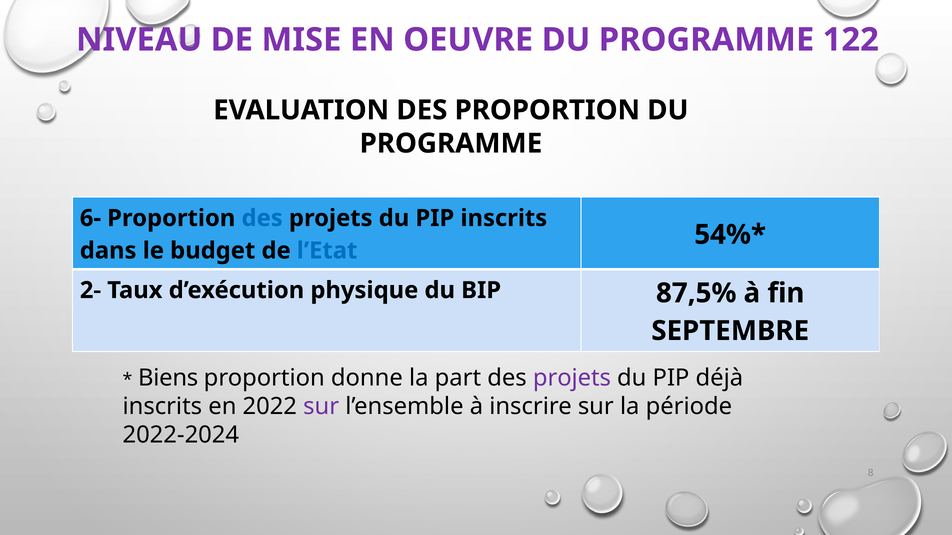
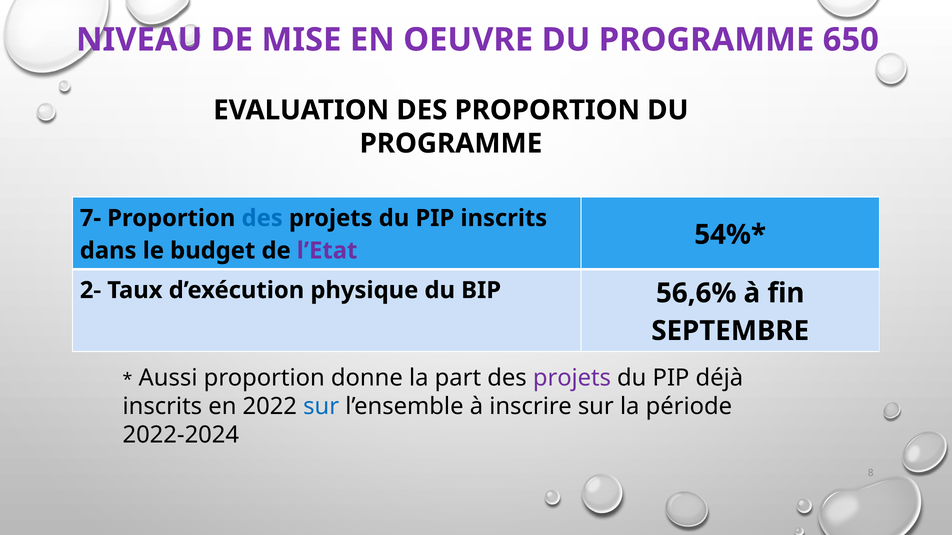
122: 122 -> 650
6-: 6- -> 7-
l’Etat colour: blue -> purple
87,5%: 87,5% -> 56,6%
Biens: Biens -> Aussi
sur at (321, 407) colour: purple -> blue
